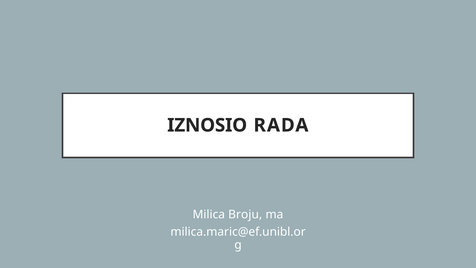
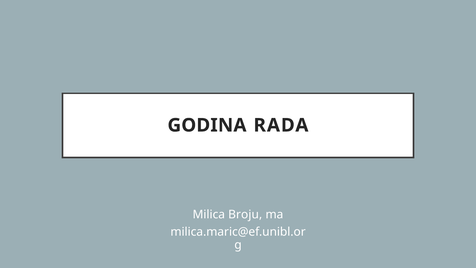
IZNOSIO: IZNOSIO -> GODINA
